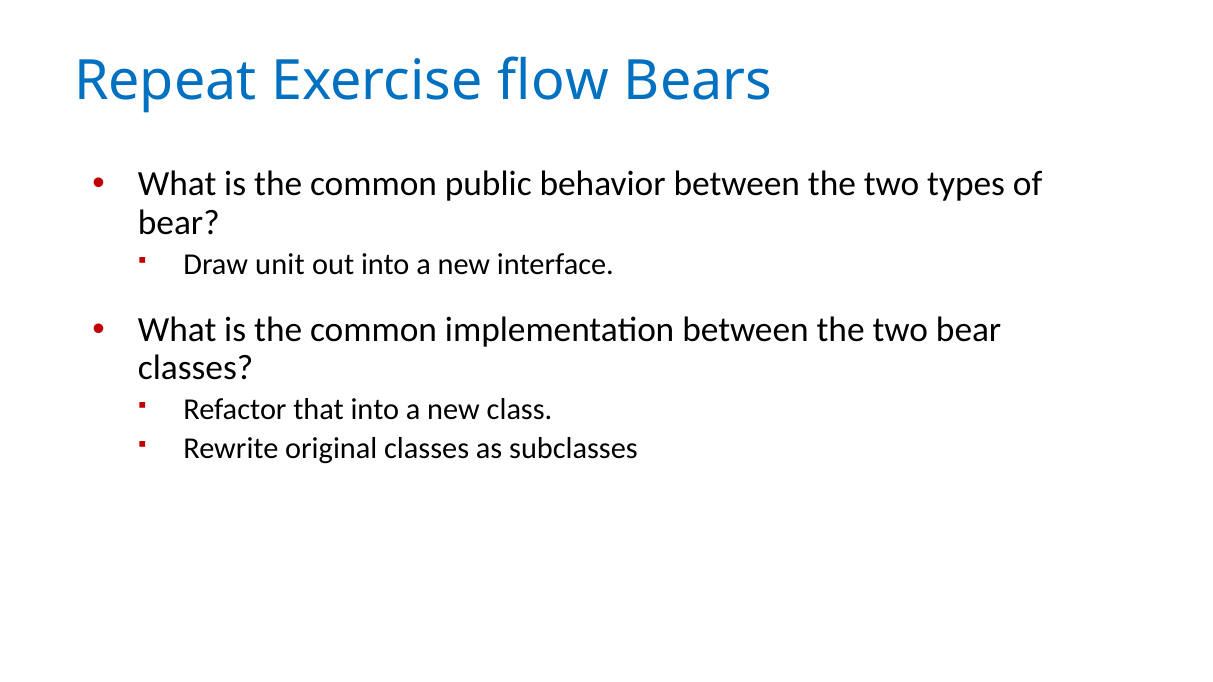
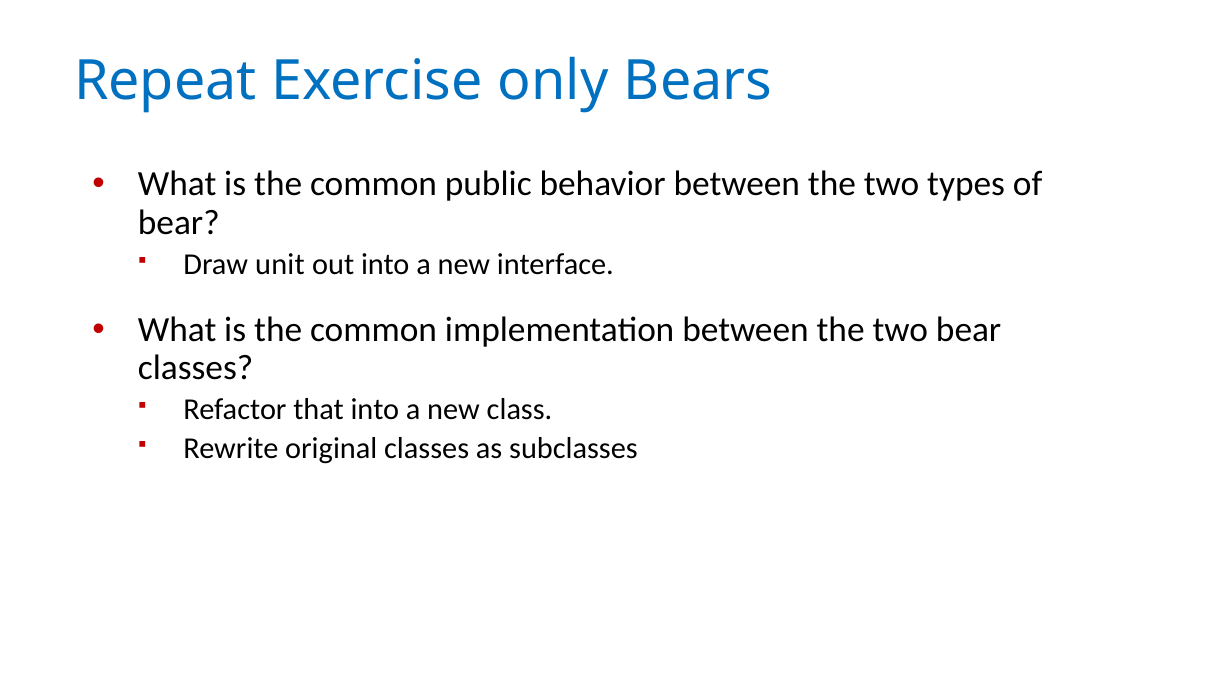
flow: flow -> only
